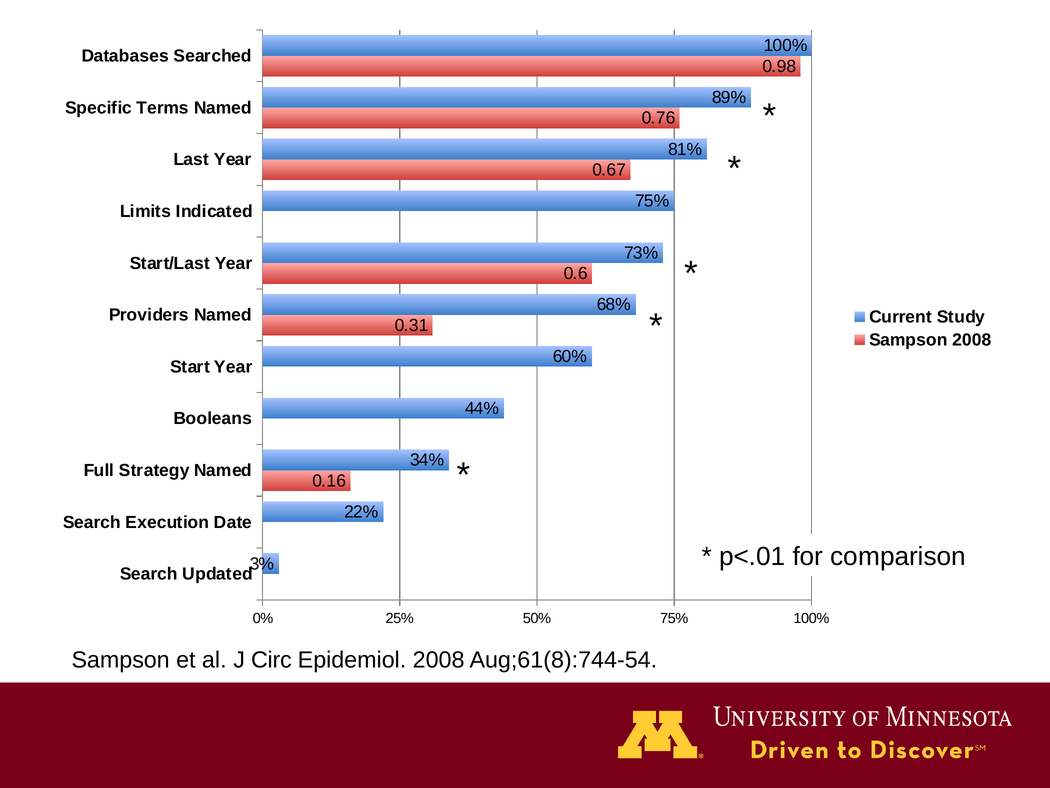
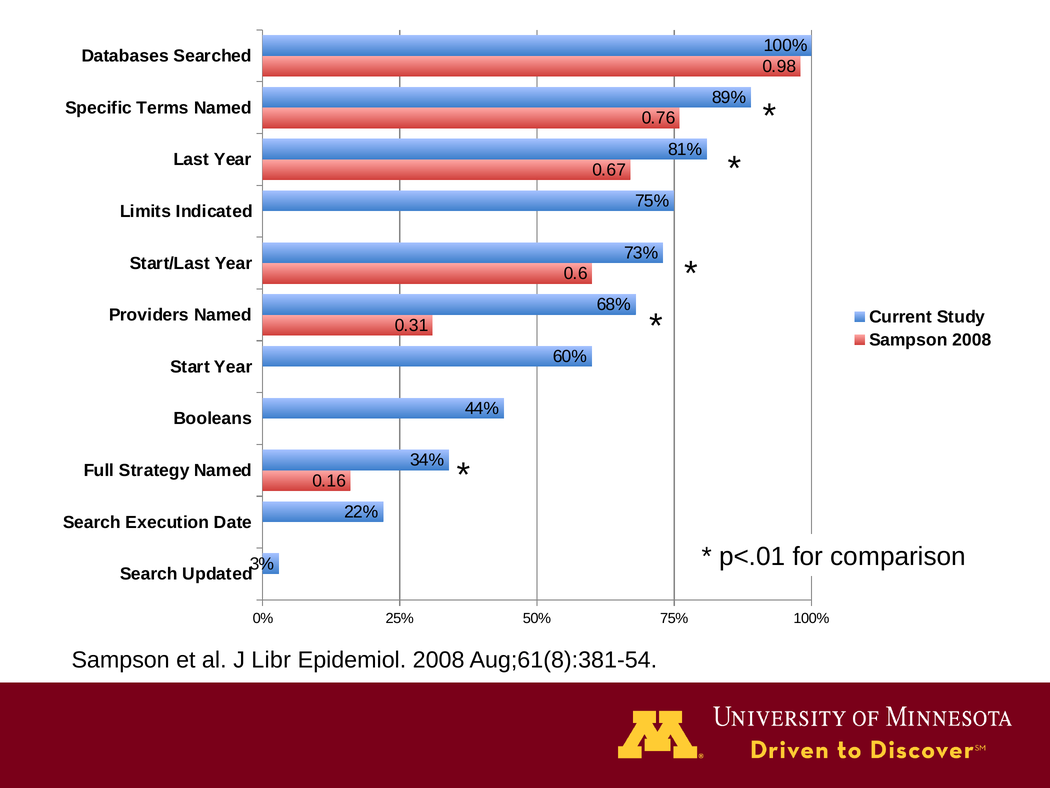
Circ: Circ -> Libr
Aug;61(8):744-54: Aug;61(8):744-54 -> Aug;61(8):381-54
